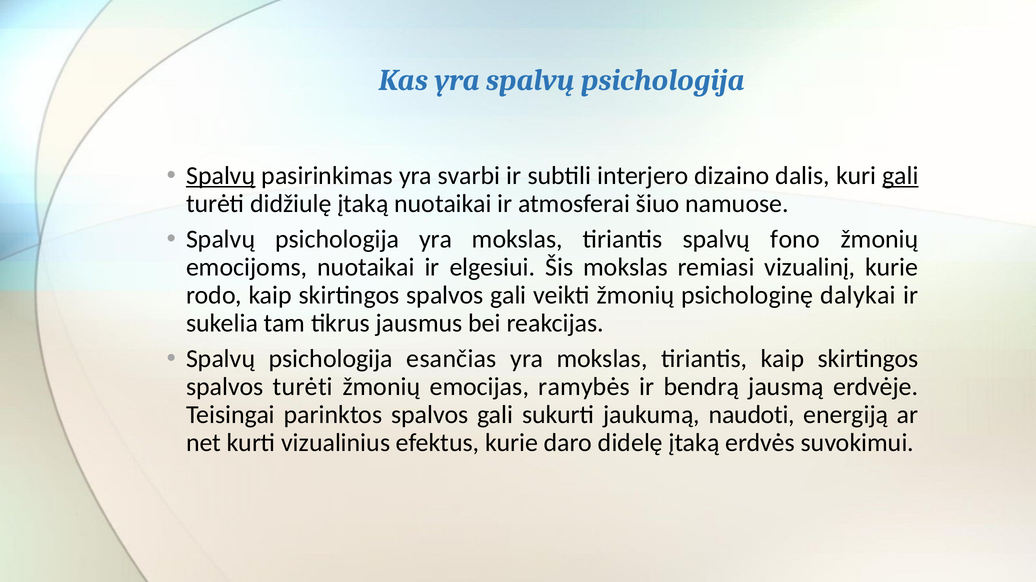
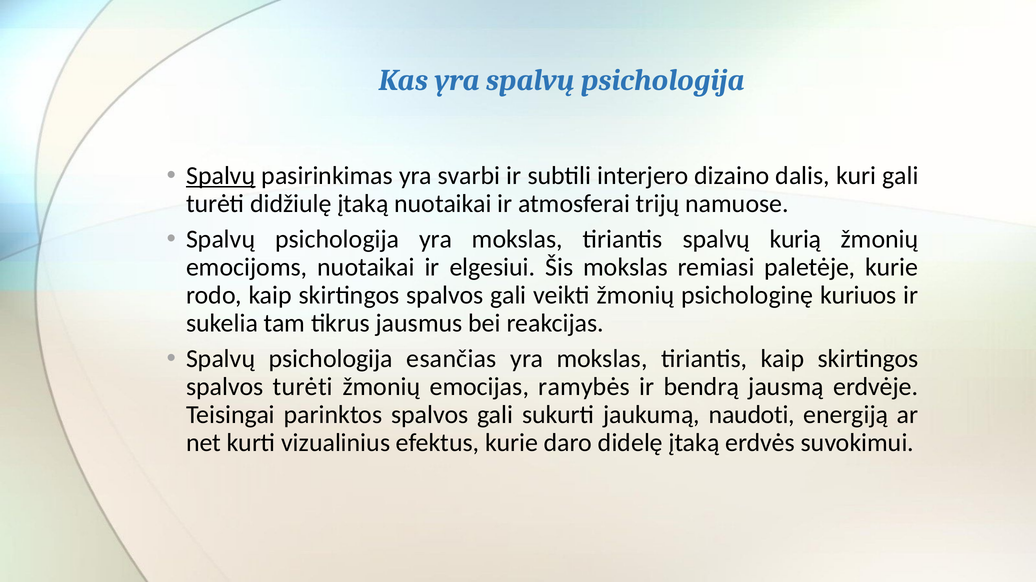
gali at (900, 176) underline: present -> none
šiuo: šiuo -> trijų
fono: fono -> kurią
vizualinį: vizualinį -> paletėje
dalykai: dalykai -> kuriuos
